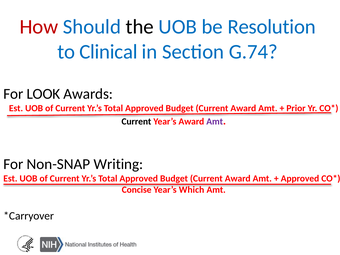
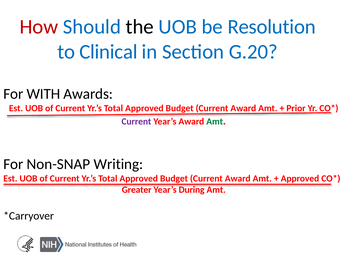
G.74: G.74 -> G.20
LOOK: LOOK -> WITH
Current at (136, 121) colour: black -> purple
Amt at (215, 121) colour: purple -> green
Concise: Concise -> Greater
Which: Which -> During
